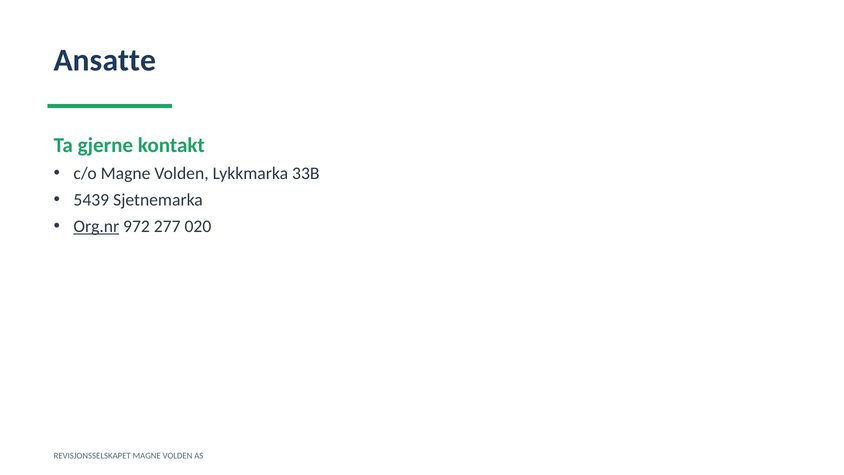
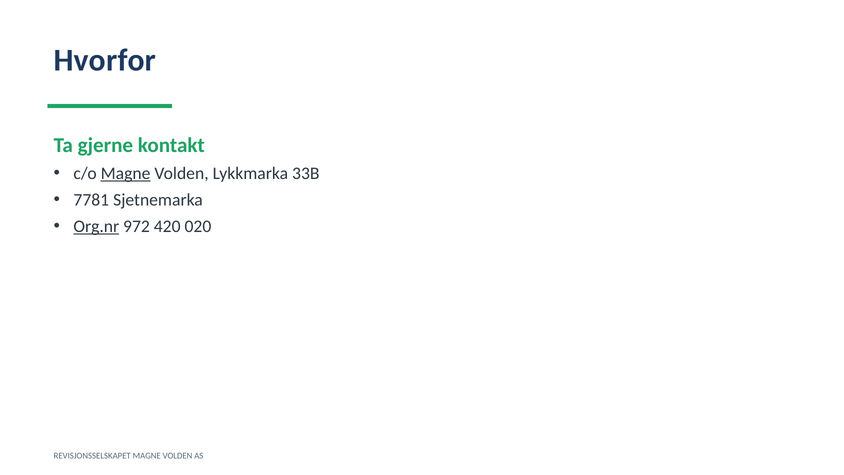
Ansatte: Ansatte -> Hvorfor
Magne at (126, 174) underline: none -> present
5439: 5439 -> 7781
277: 277 -> 420
